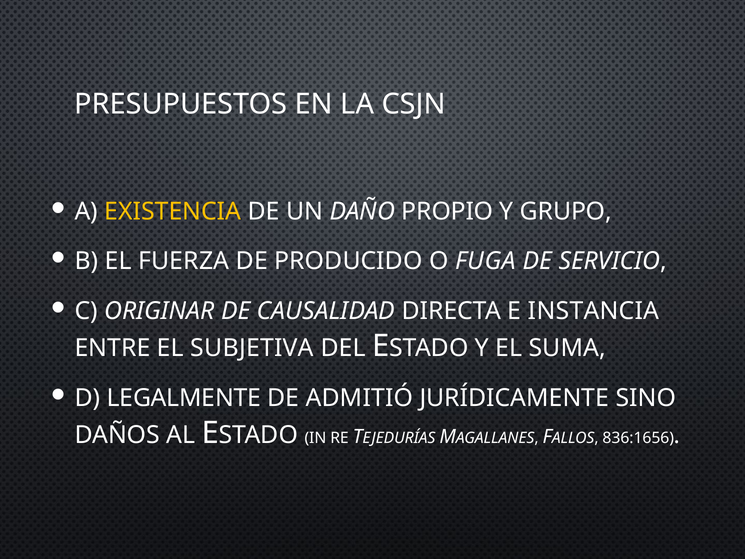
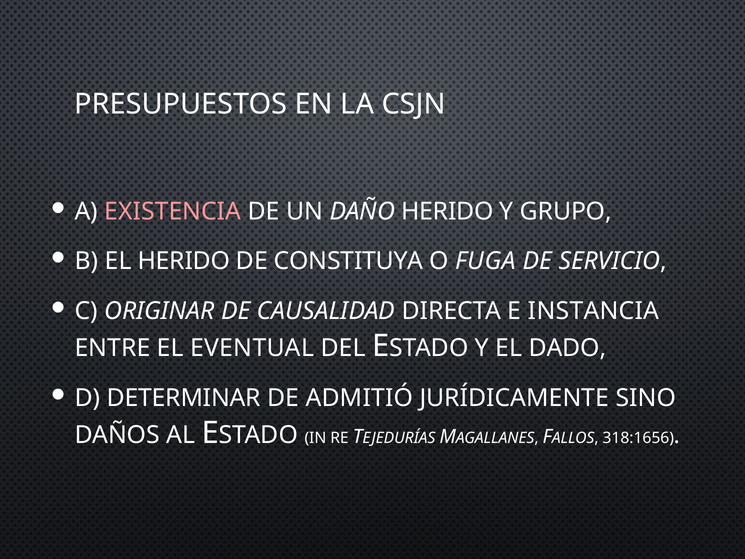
EXISTENCIA colour: yellow -> pink
DAÑO PROPIO: PROPIO -> HERIDO
EL FUERZA: FUERZA -> HERIDO
PRODUCIDO: PRODUCIDO -> CONSTITUYA
SUBJETIVA: SUBJETIVA -> EVENTUAL
SUMA: SUMA -> DADO
LEGALMENTE: LEGALMENTE -> DETERMINAR
836:1656: 836:1656 -> 318:1656
